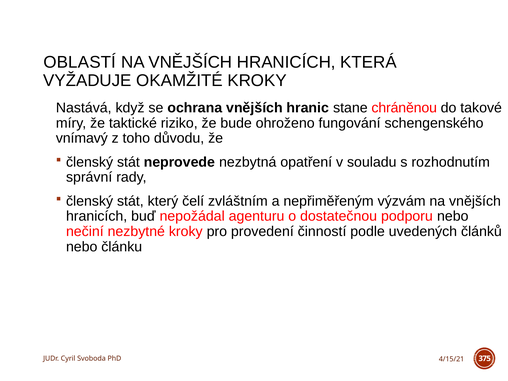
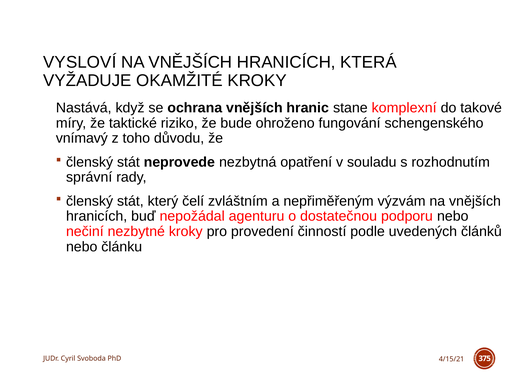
OBLASTÍ: OBLASTÍ -> VYSLOVÍ
chráněnou: chráněnou -> komplexní
